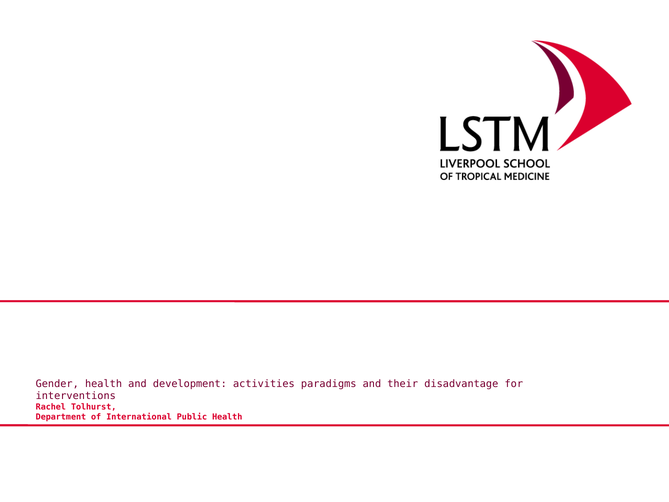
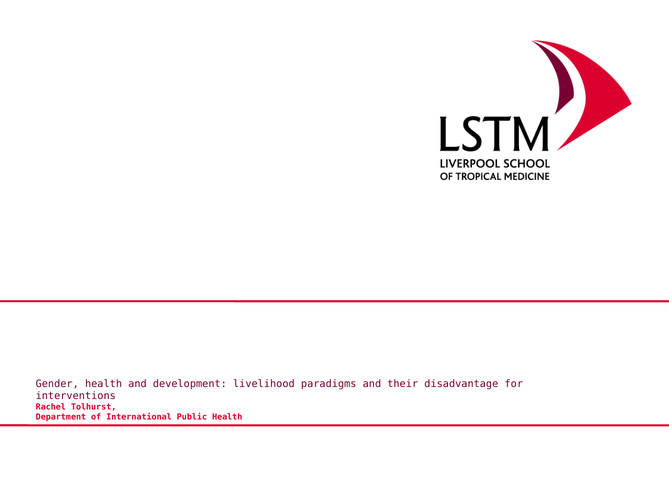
activities: activities -> livelihood
